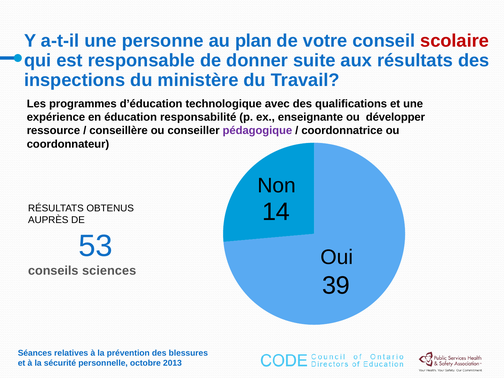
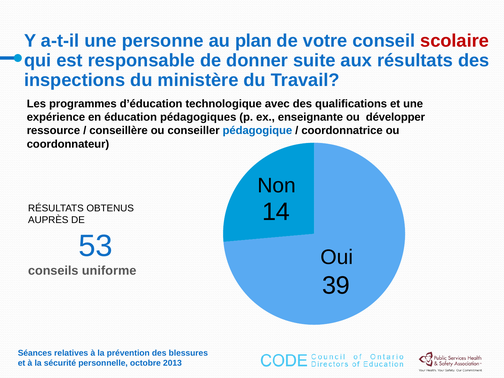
responsabilité: responsabilité -> pédagogiques
pédagogique colour: purple -> blue
sciences: sciences -> uniforme
